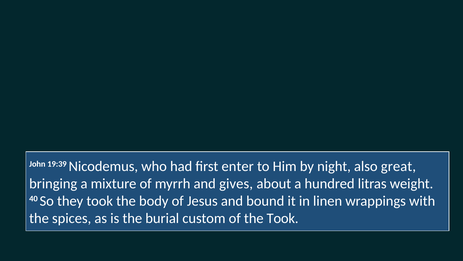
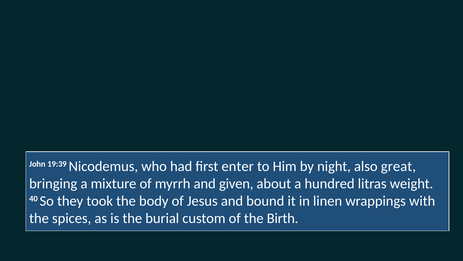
gives: gives -> given
the Took: Took -> Birth
